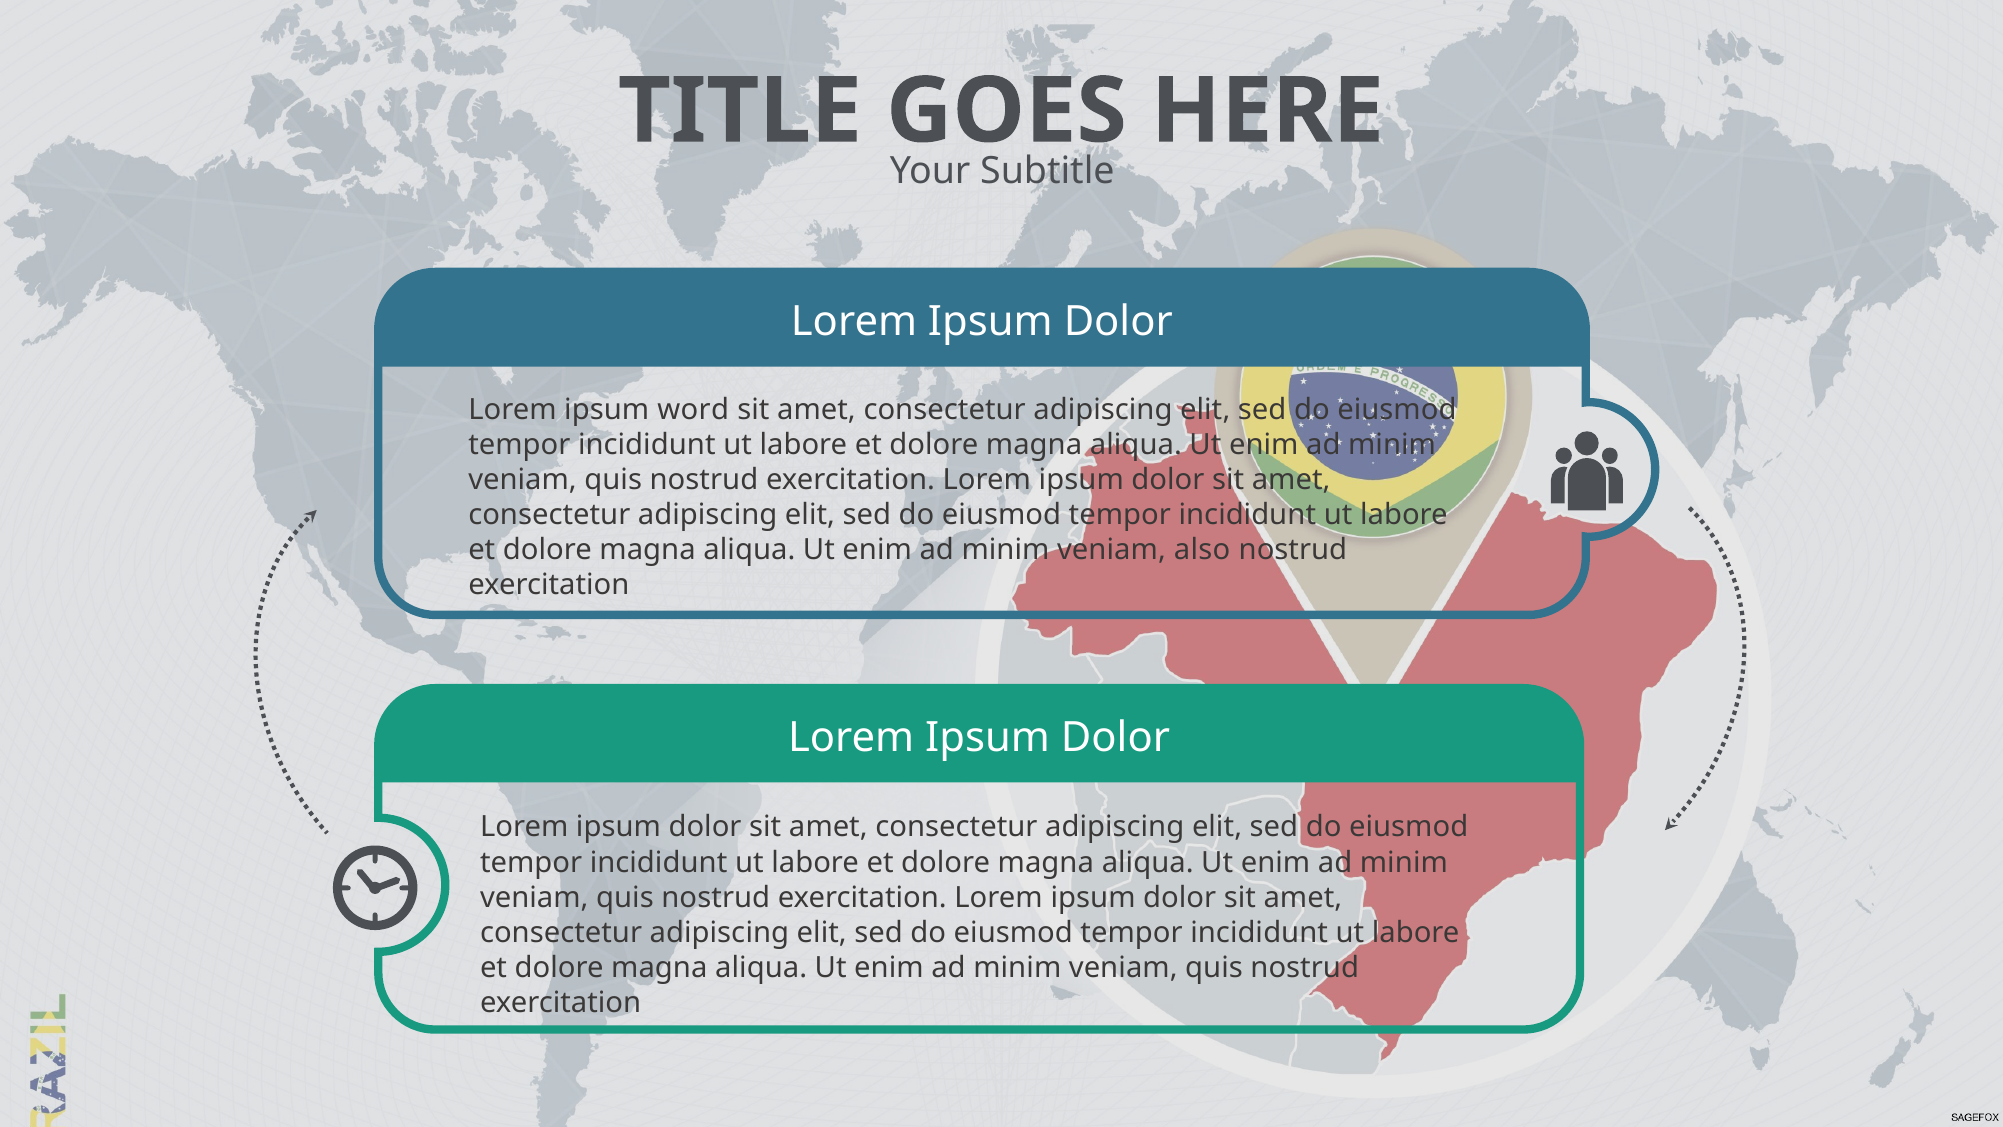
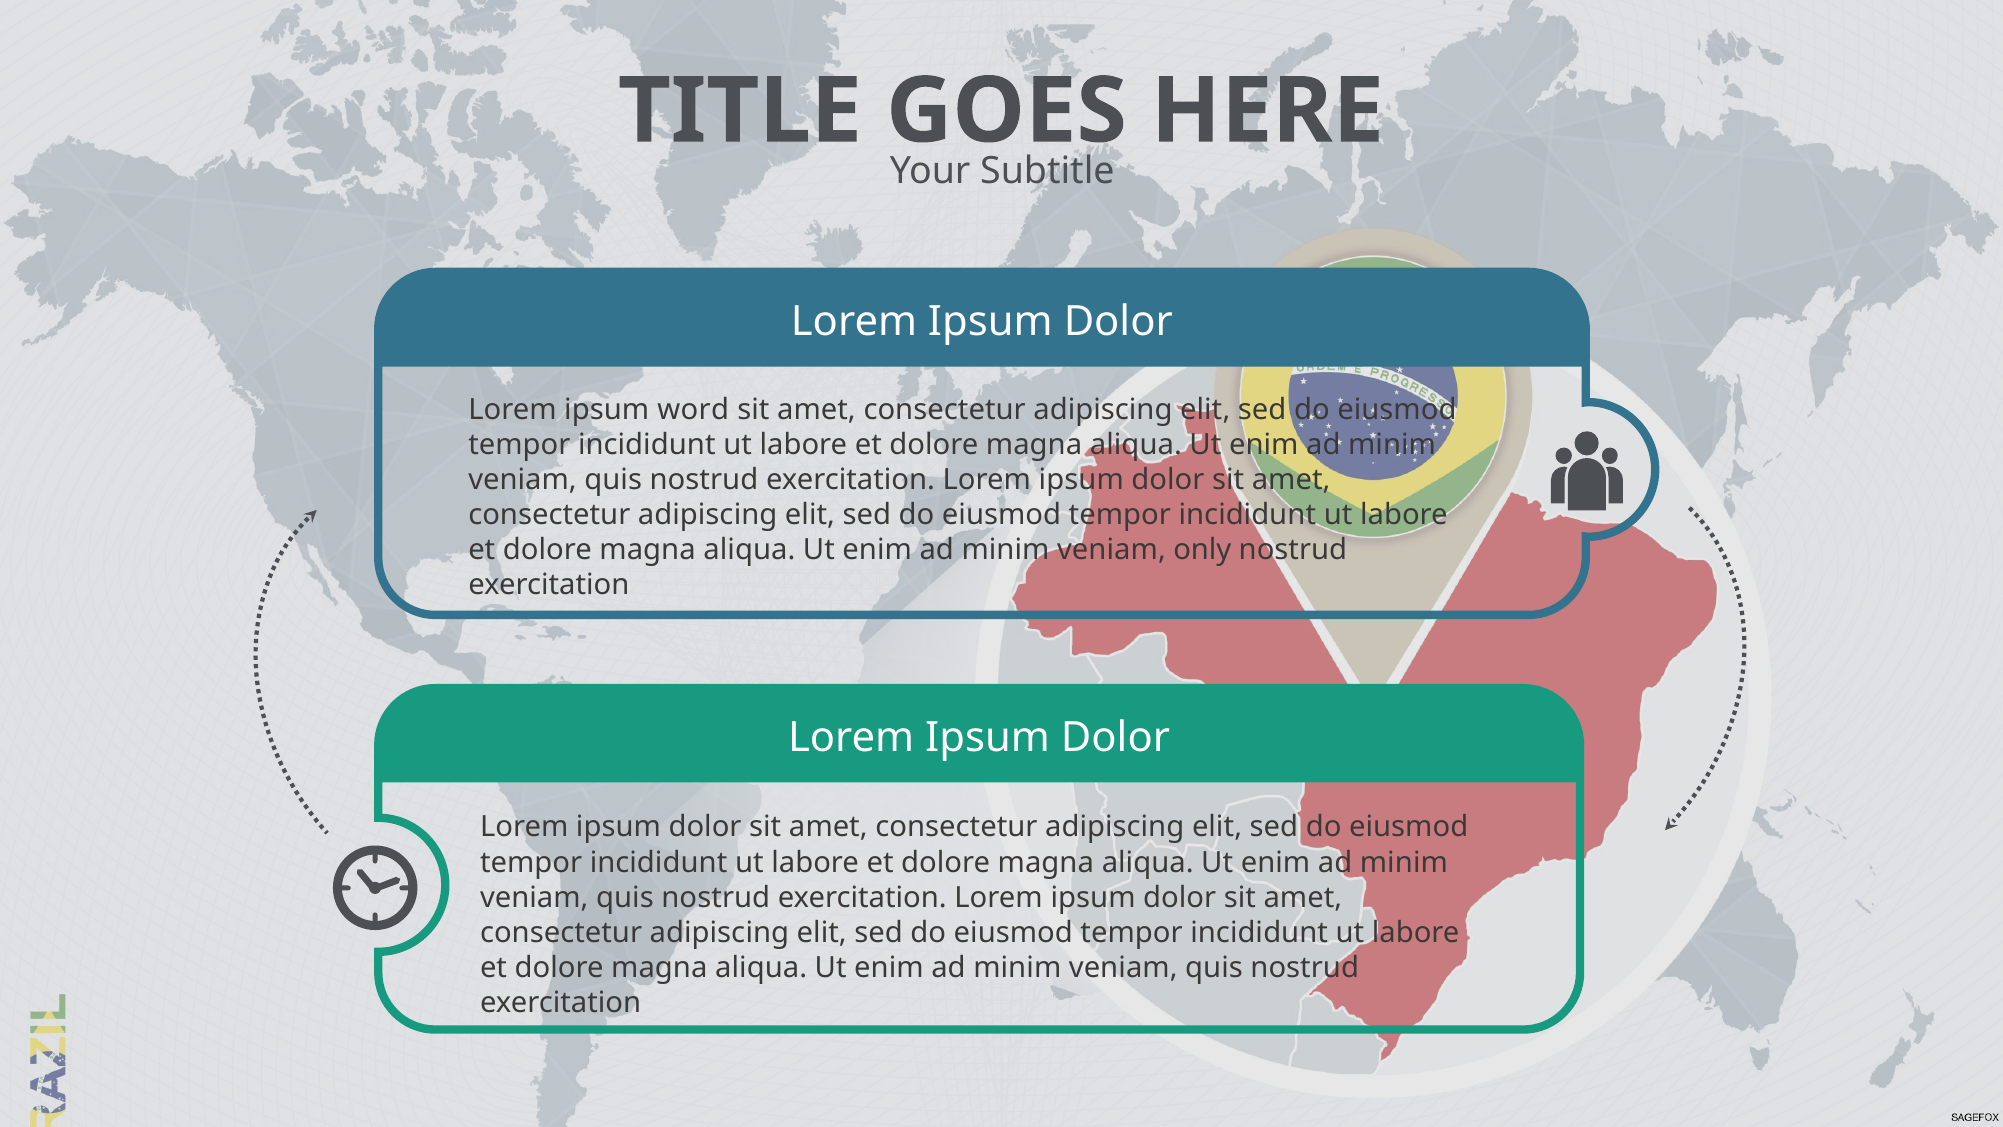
also: also -> only
